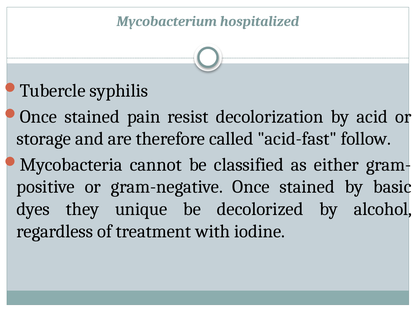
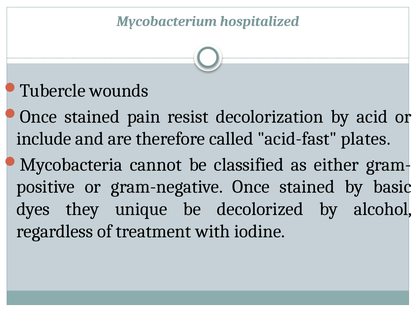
syphilis: syphilis -> wounds
storage: storage -> include
follow: follow -> plates
